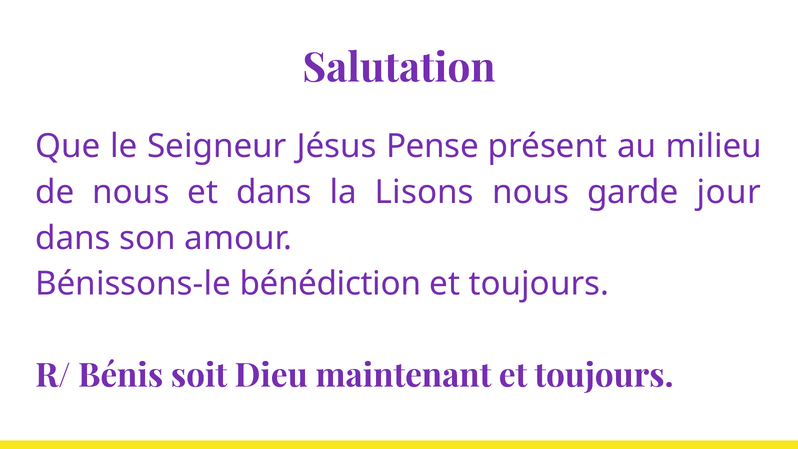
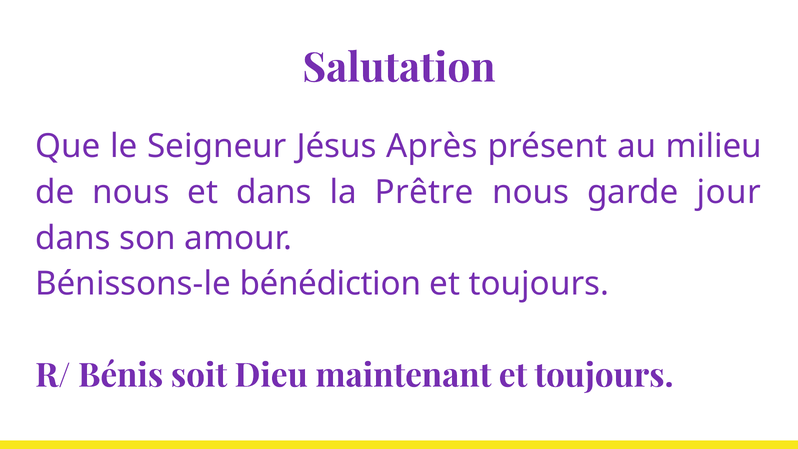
Pense: Pense -> Après
Lisons: Lisons -> Prêtre
